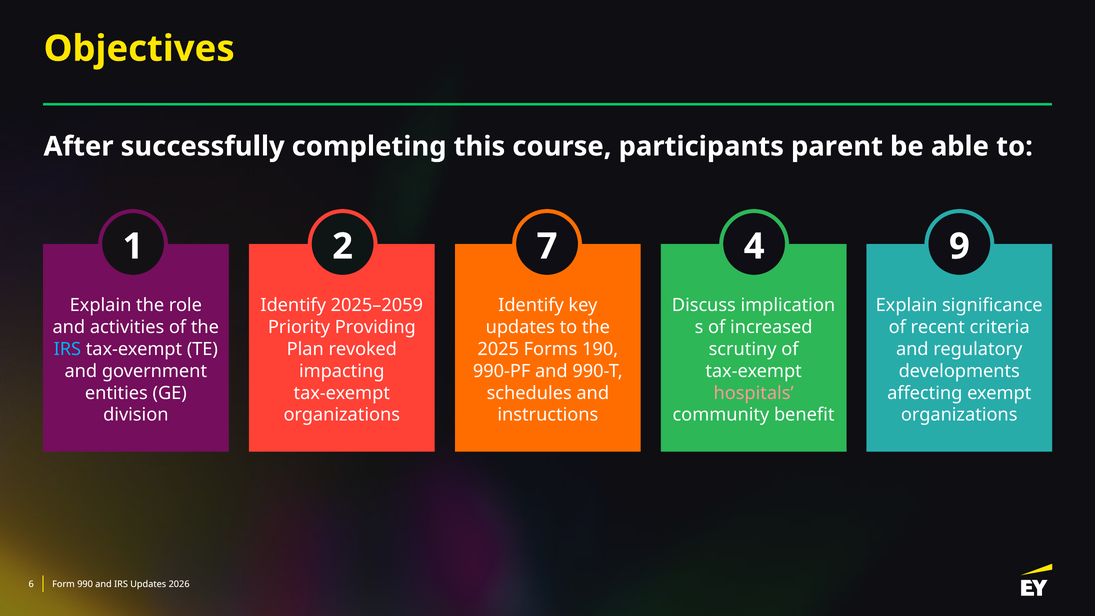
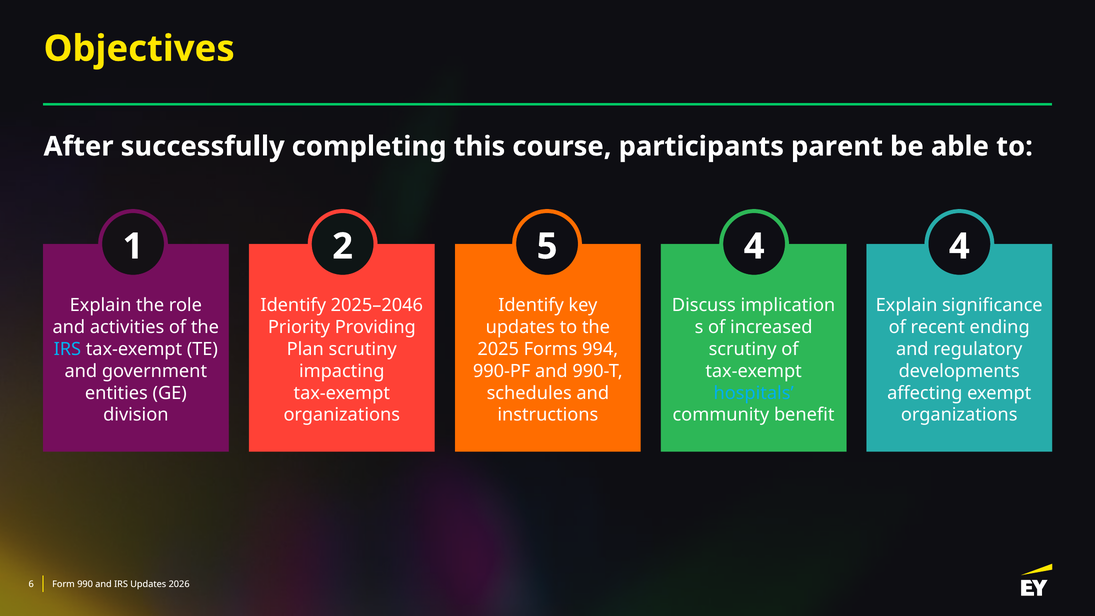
7: 7 -> 5
4 9: 9 -> 4
2025–2059: 2025–2059 -> 2025–2046
criteria: criteria -> ending
Plan revoked: revoked -> scrutiny
190: 190 -> 994
hospitals colour: pink -> light blue
